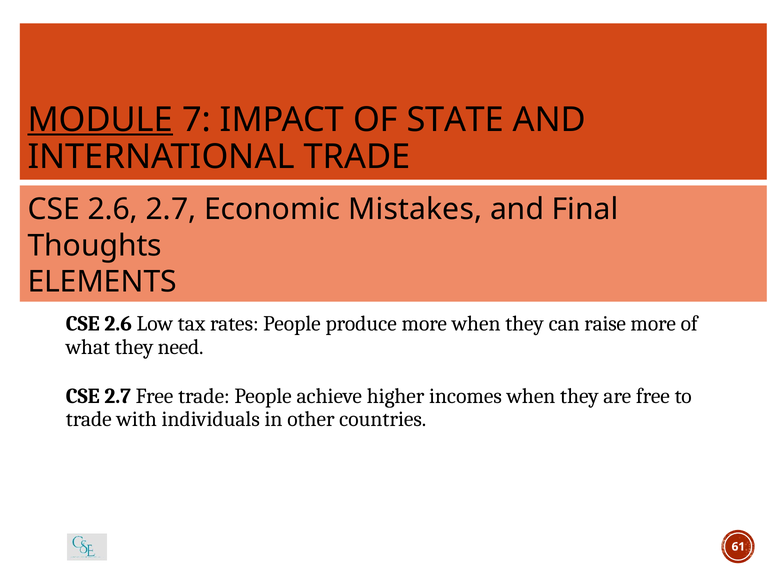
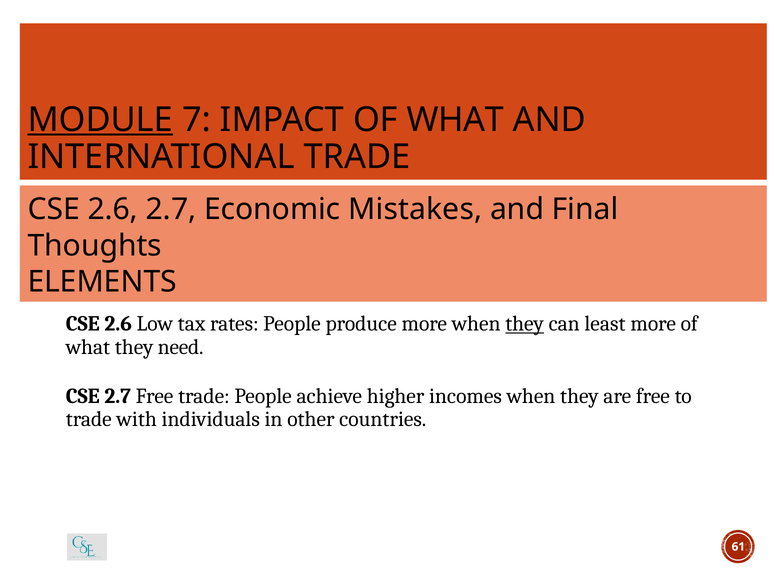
IMPACT OF STATE: STATE -> WHAT
they at (525, 324) underline: none -> present
raise: raise -> least
